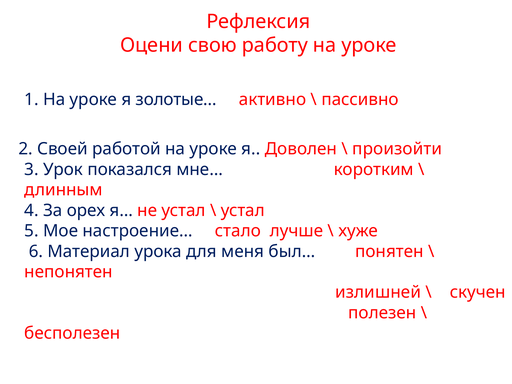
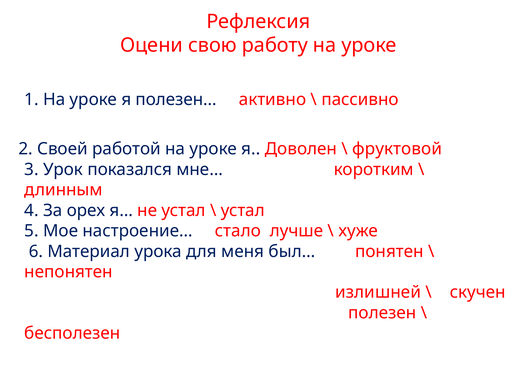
золотые…: золотые… -> полезен…
произойти: произойти -> фруктовой
